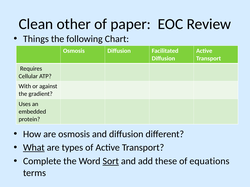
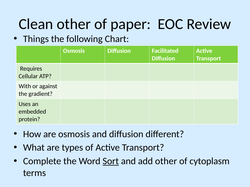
What underline: present -> none
add these: these -> other
equations: equations -> cytoplasm
